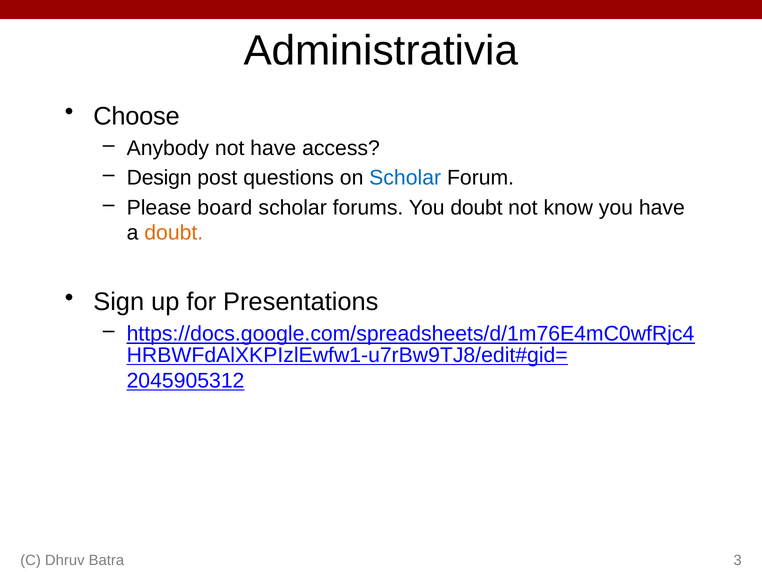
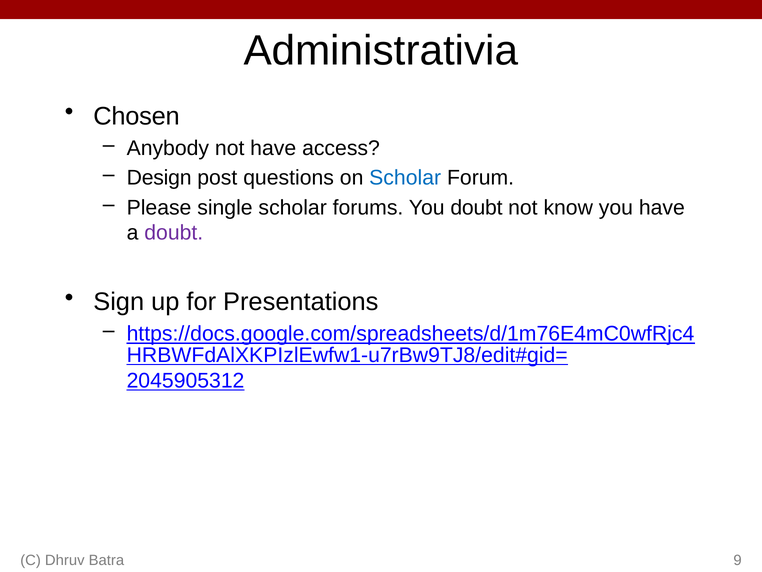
Choose: Choose -> Chosen
board: board -> single
doubt at (174, 233) colour: orange -> purple
3: 3 -> 9
